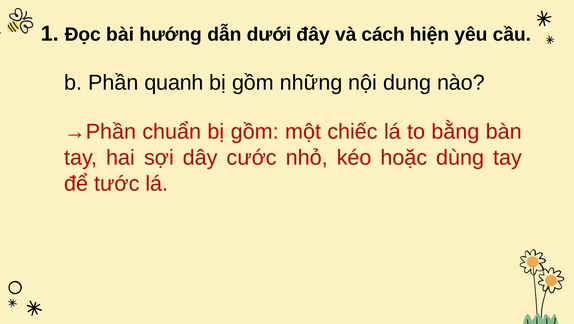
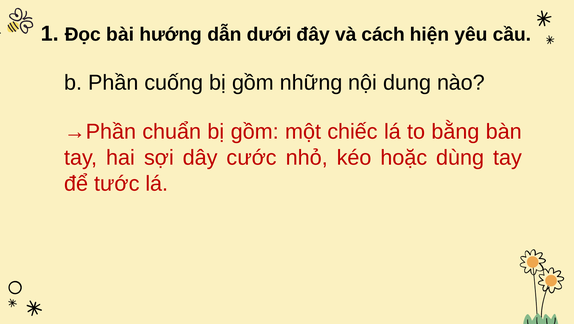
quanh: quanh -> cuống
